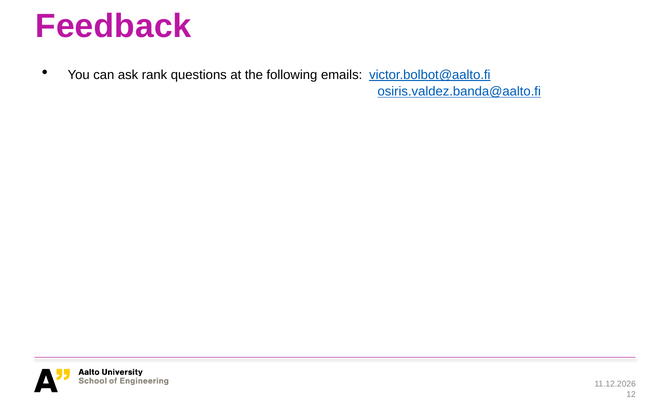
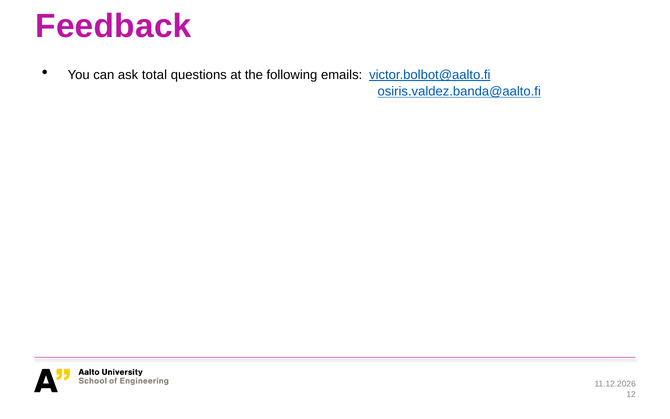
rank: rank -> total
